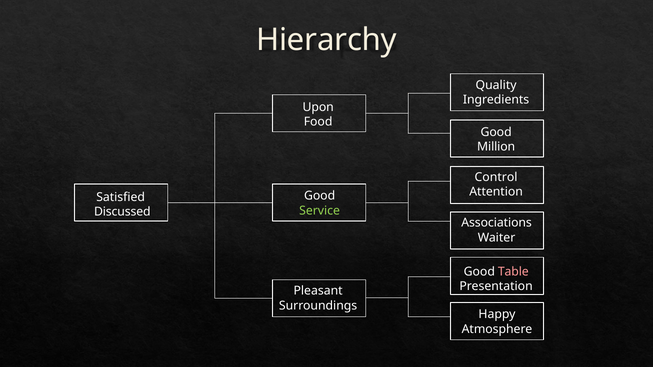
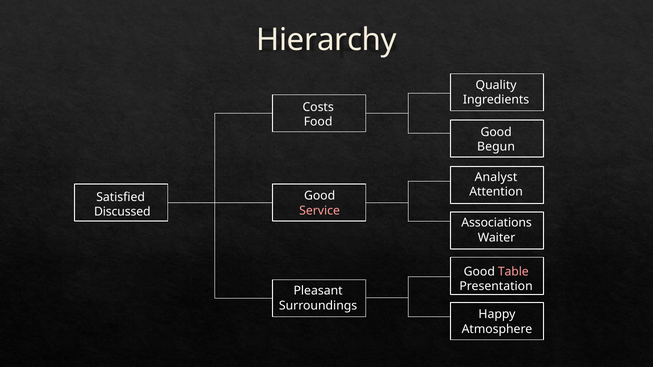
Upon: Upon -> Costs
Million: Million -> Begun
Control: Control -> Analyst
Service colour: light green -> pink
